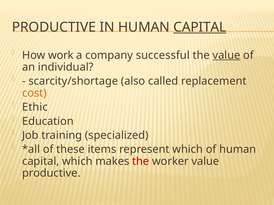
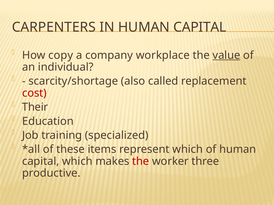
PRODUCTIVE at (54, 27): PRODUCTIVE -> CARPENTERS
CAPITAL at (200, 27) underline: present -> none
work: work -> copy
successful: successful -> workplace
cost colour: orange -> red
Ethic: Ethic -> Their
worker value: value -> three
